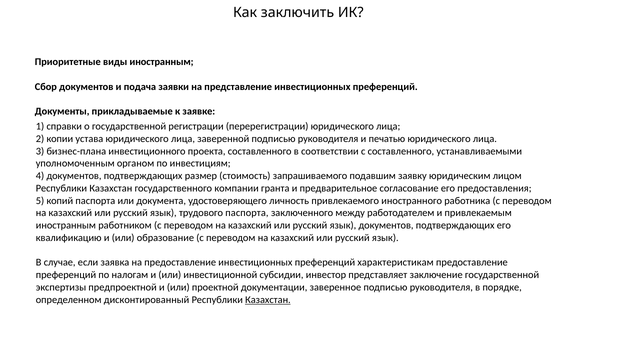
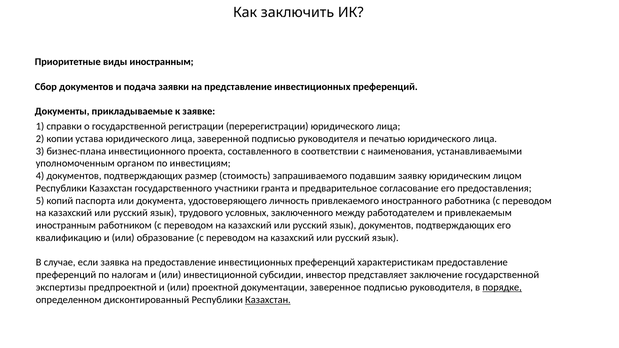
с составленного: составленного -> наименования
компании: компании -> участники
трудового паспорта: паспорта -> условных
порядке underline: none -> present
